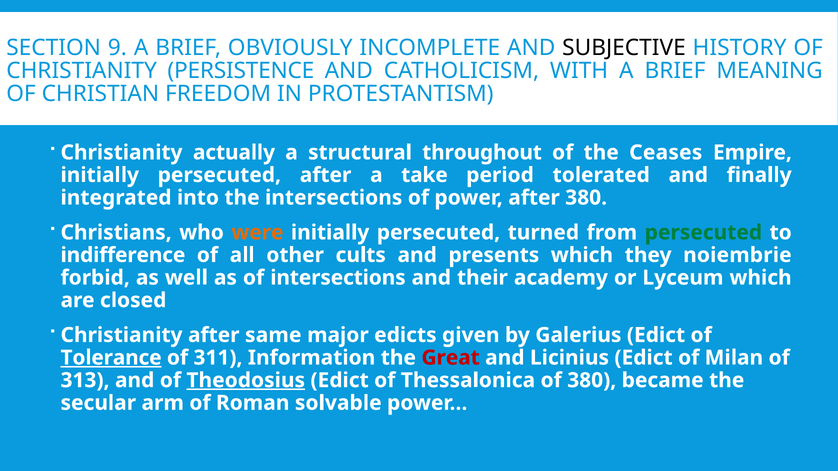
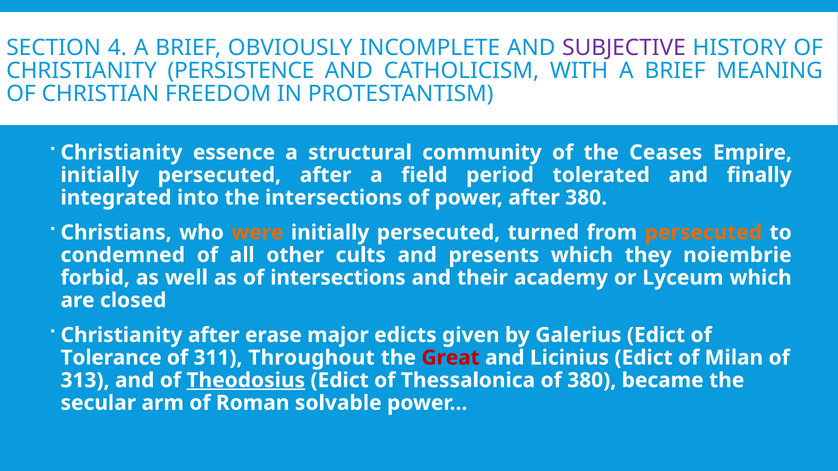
9: 9 -> 4
SUBJECTIVE colour: black -> purple
actually: actually -> essence
throughout: throughout -> community
take: take -> field
persecuted at (703, 233) colour: green -> orange
indifference: indifference -> condemned
same: same -> erase
Tolerance underline: present -> none
Information: Information -> Throughout
